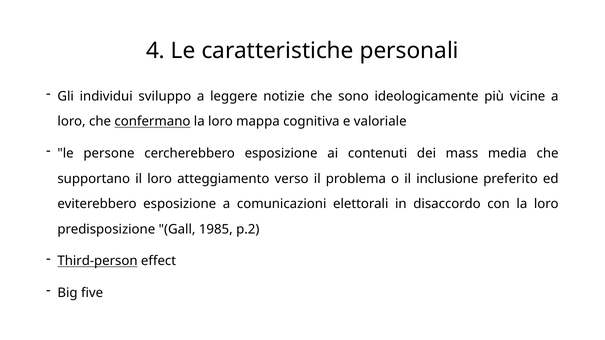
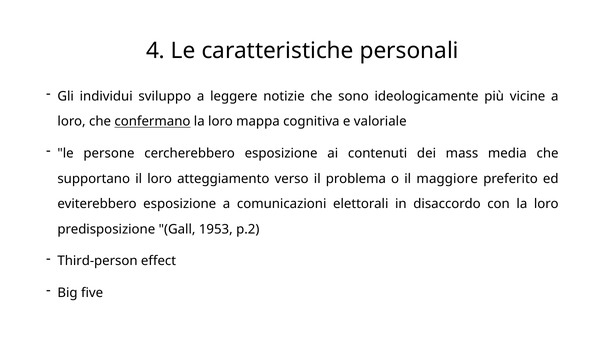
inclusione: inclusione -> maggiore
1985: 1985 -> 1953
Third-person underline: present -> none
